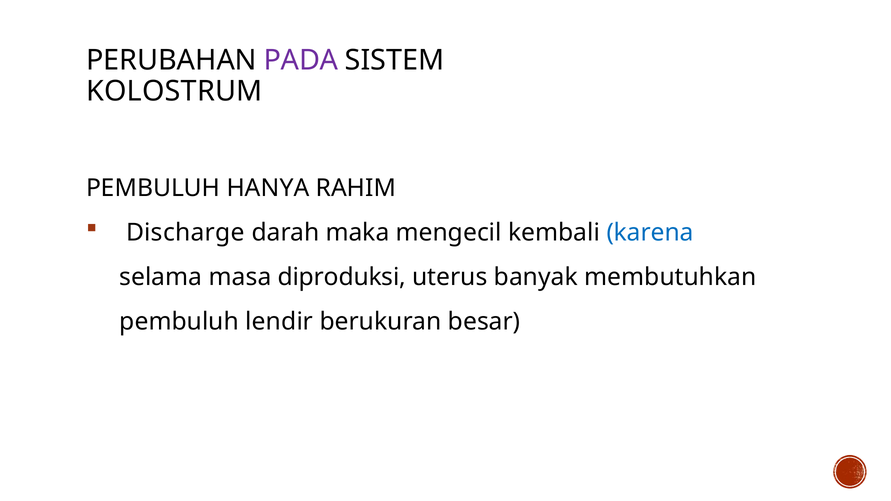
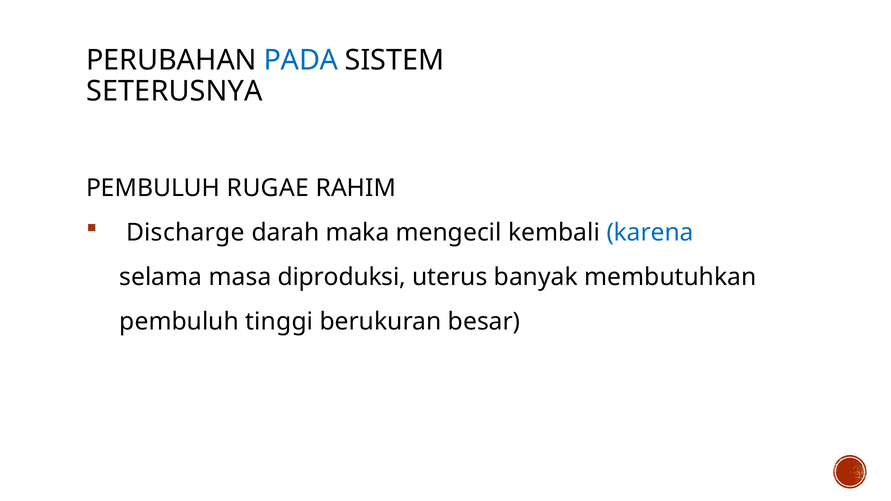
PADA colour: purple -> blue
KOLOSTRUM: KOLOSTRUM -> SETERUSNYA
HANYA: HANYA -> RUGAE
lendir: lendir -> tinggi
